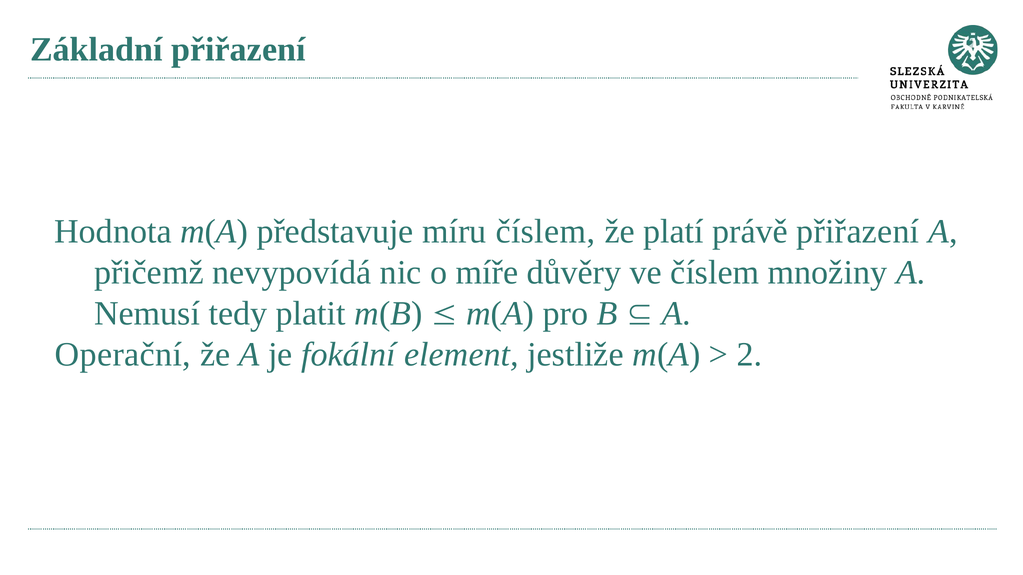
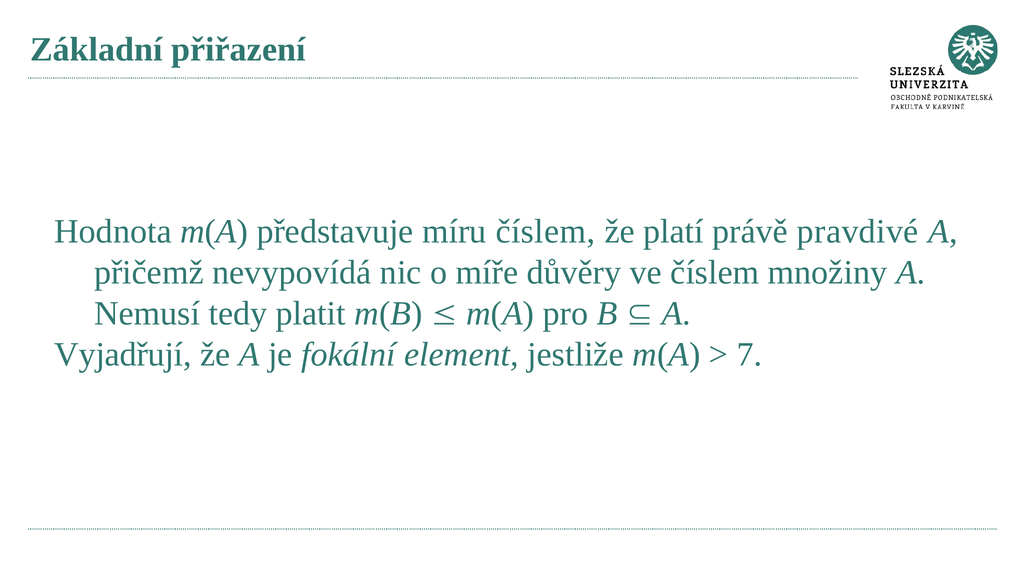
právě přiřazení: přiřazení -> pravdivé
Operační: Operační -> Vyjadřují
2: 2 -> 7
